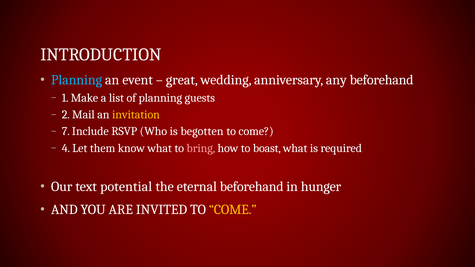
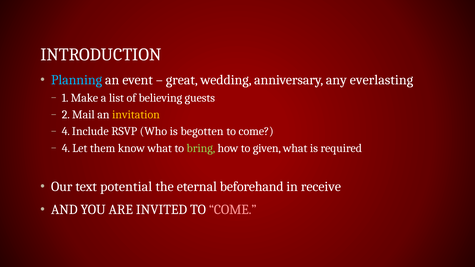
any beforehand: beforehand -> everlasting
of planning: planning -> believing
7 at (66, 131): 7 -> 4
bring colour: pink -> light green
boast: boast -> given
hunger: hunger -> receive
COME at (233, 210) colour: yellow -> pink
